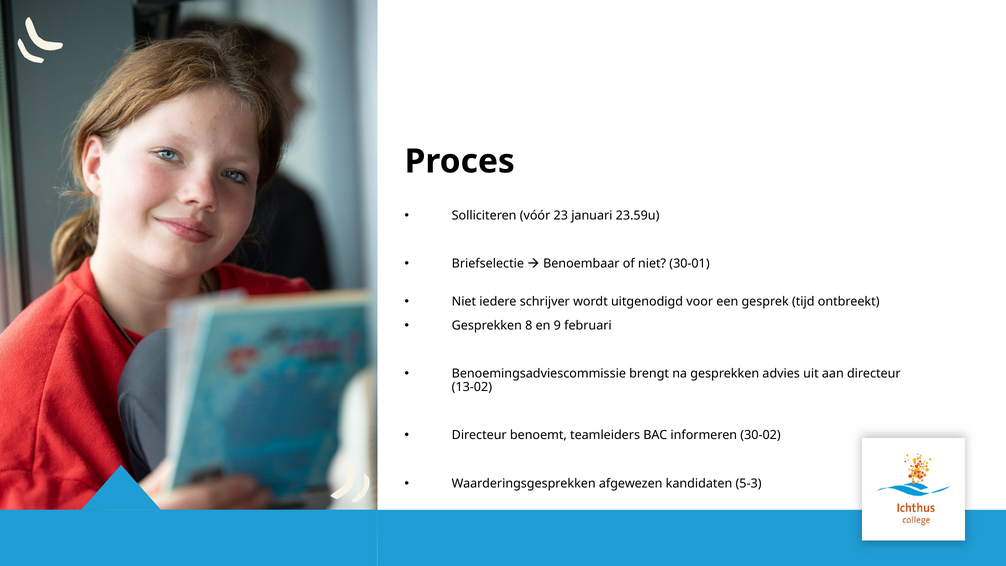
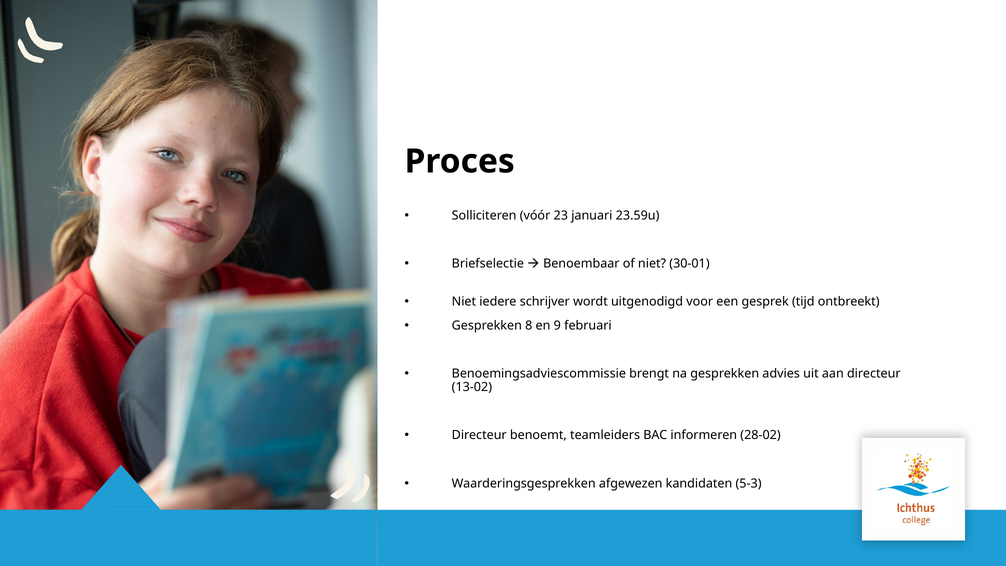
30-02: 30-02 -> 28-02
